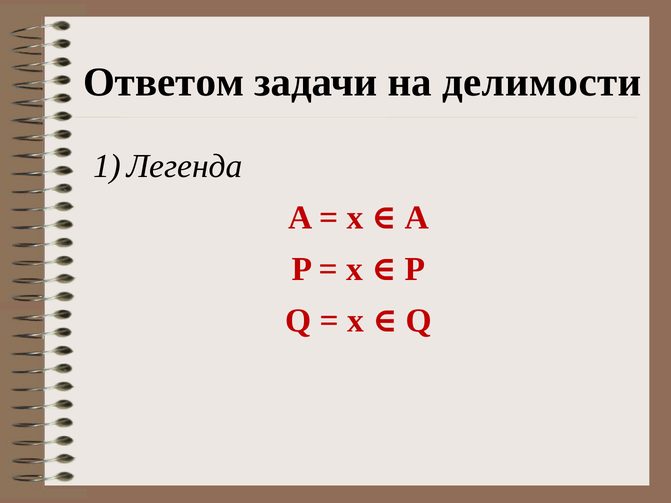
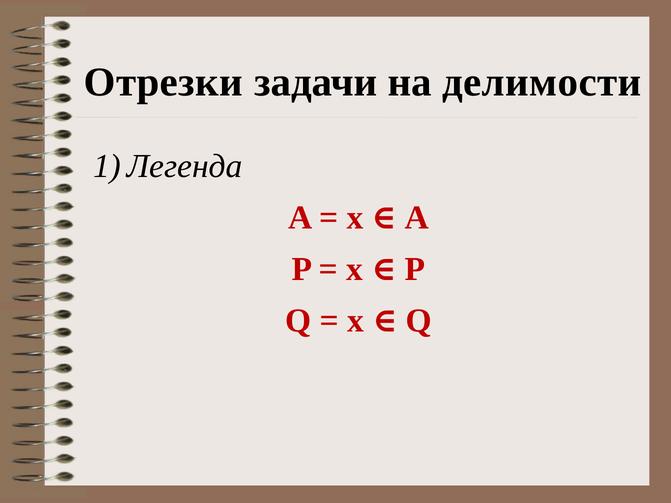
Ответом: Ответом -> Отрезки
